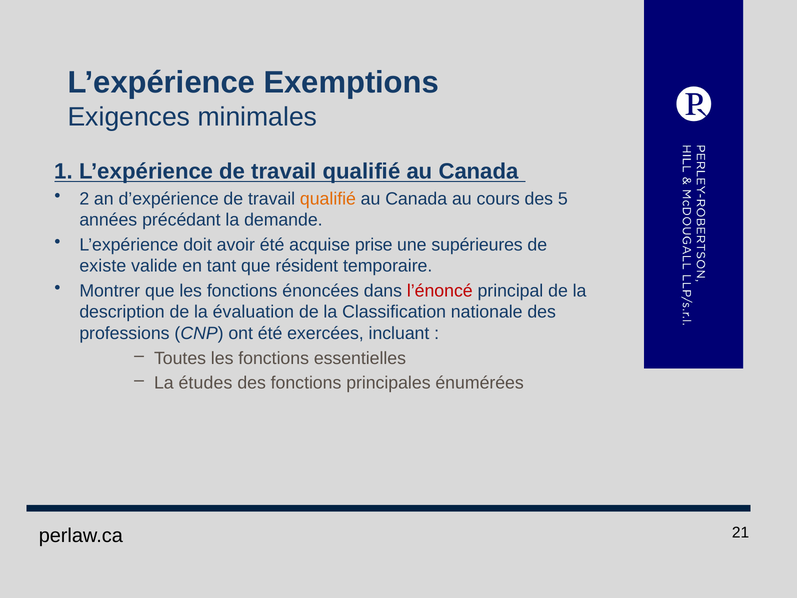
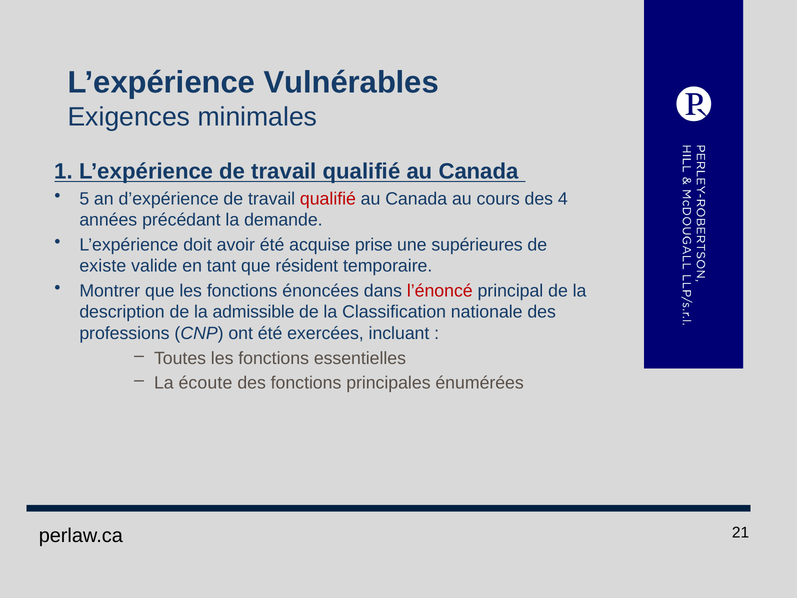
Exemptions: Exemptions -> Vulnérables
2: 2 -> 5
qualifié at (328, 199) colour: orange -> red
5: 5 -> 4
évaluation: évaluation -> admissible
études: études -> écoute
